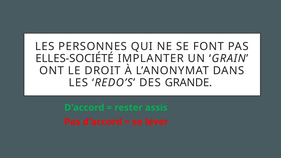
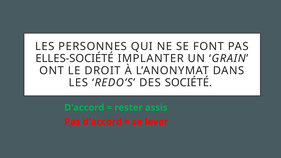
GRANDE: GRANDE -> SOCIÉTÉ
